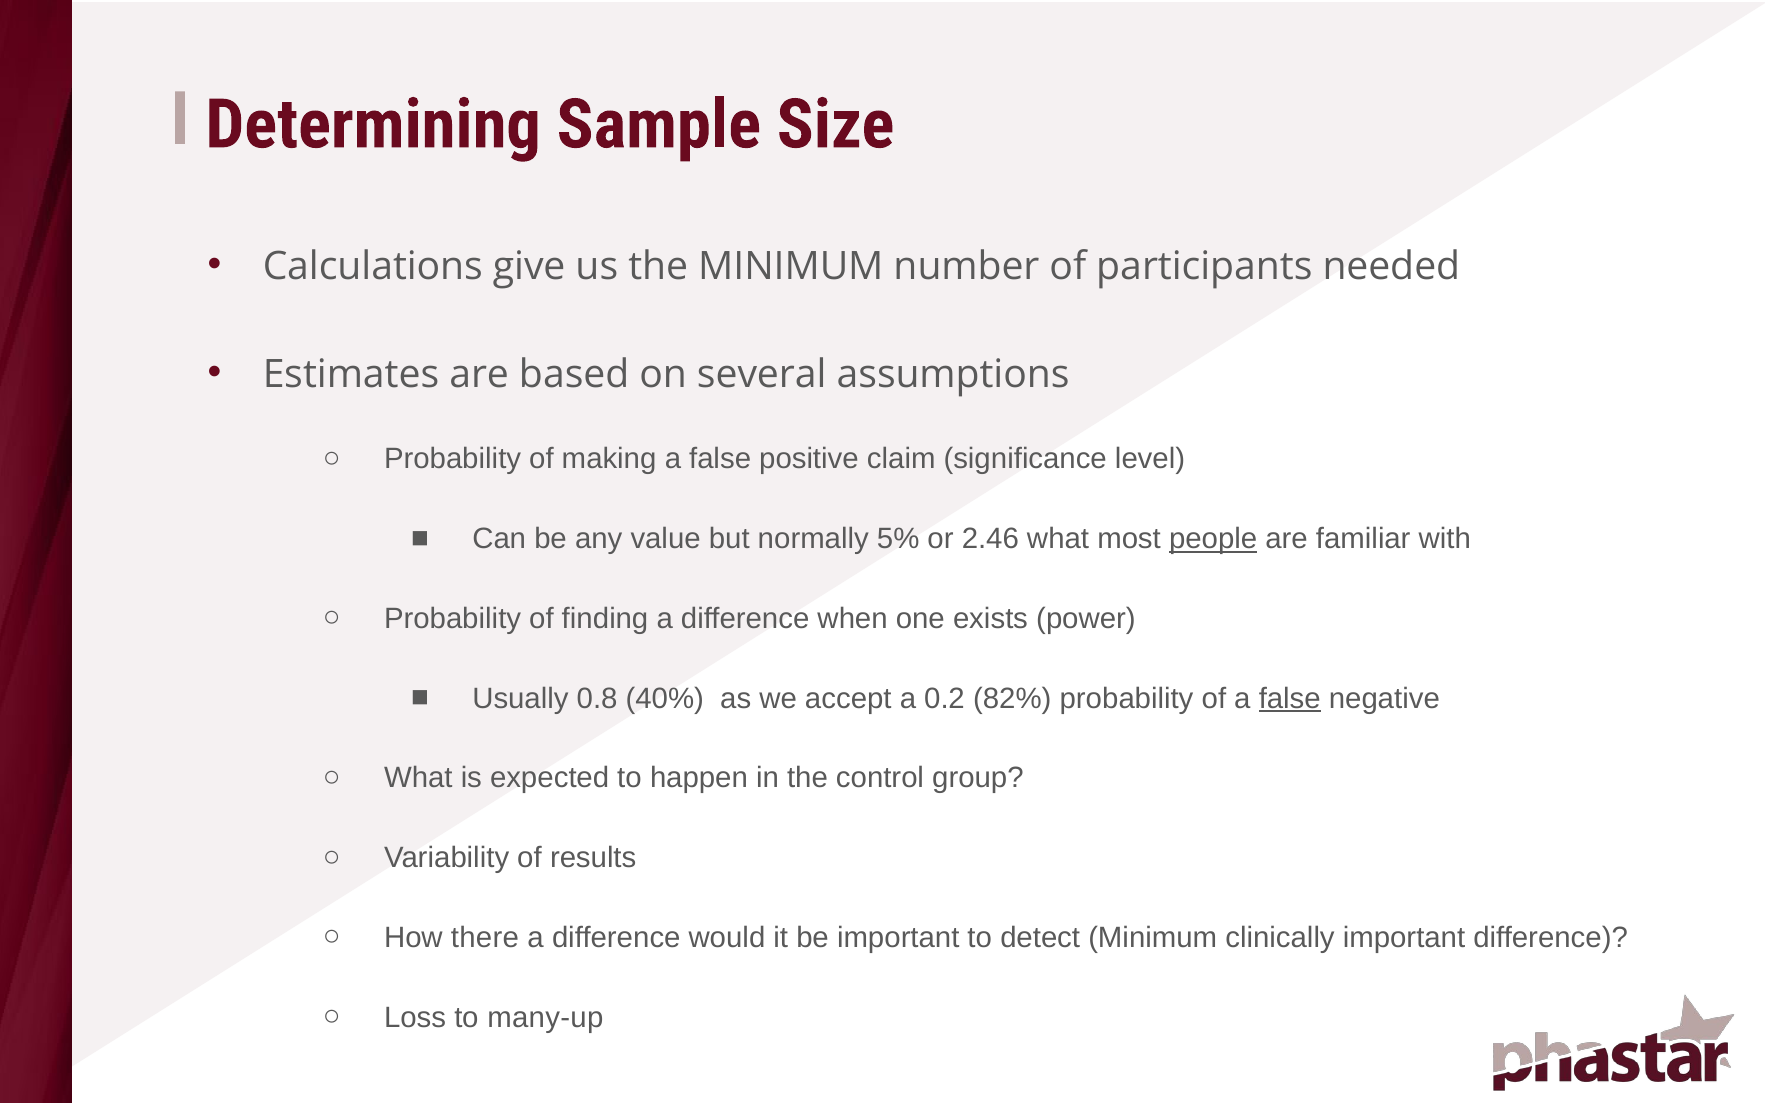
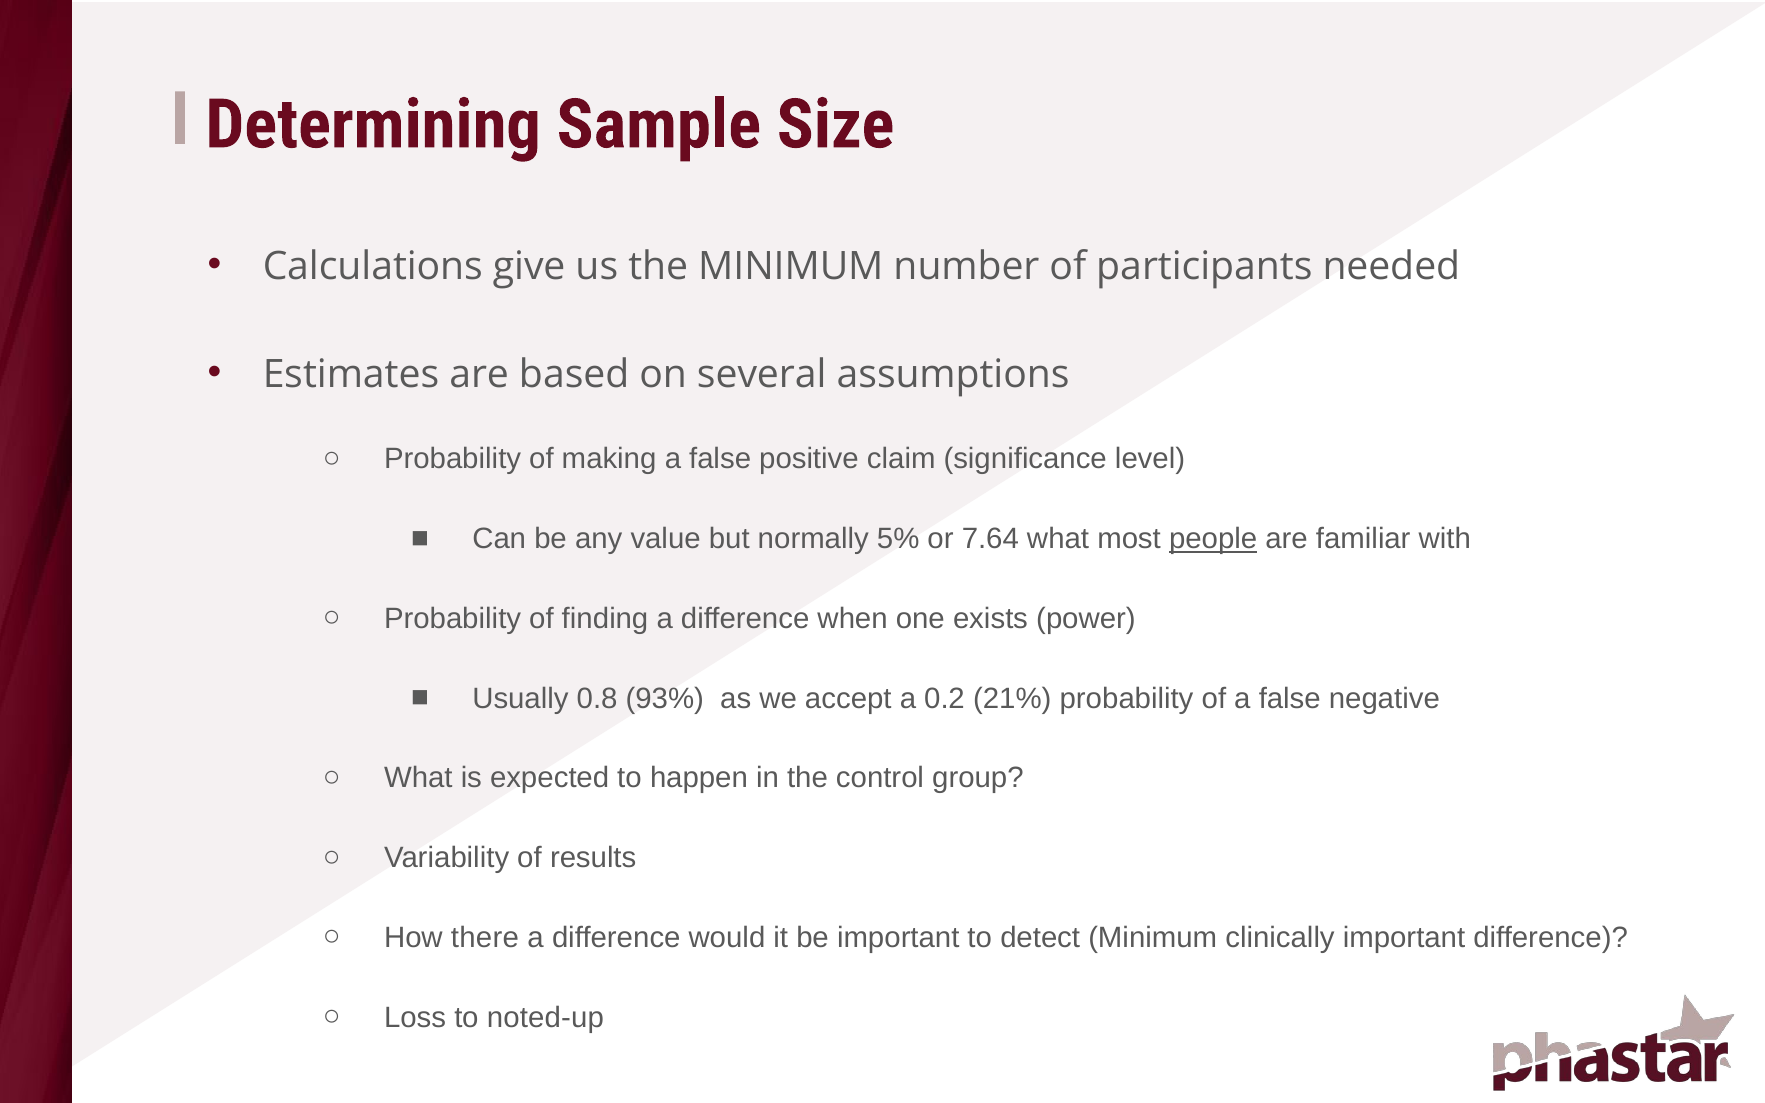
2.46: 2.46 -> 7.64
40%: 40% -> 93%
82%: 82% -> 21%
false at (1290, 699) underline: present -> none
many-up: many-up -> noted-up
